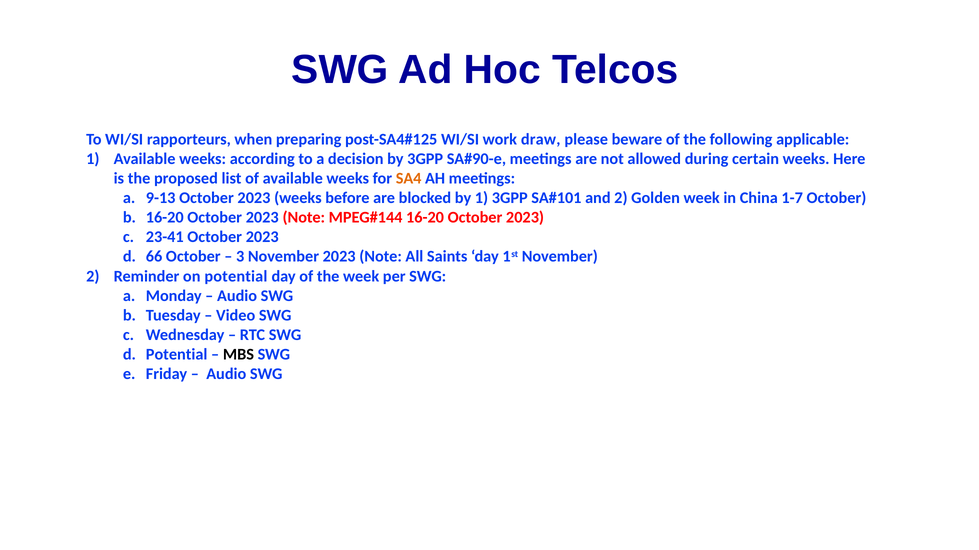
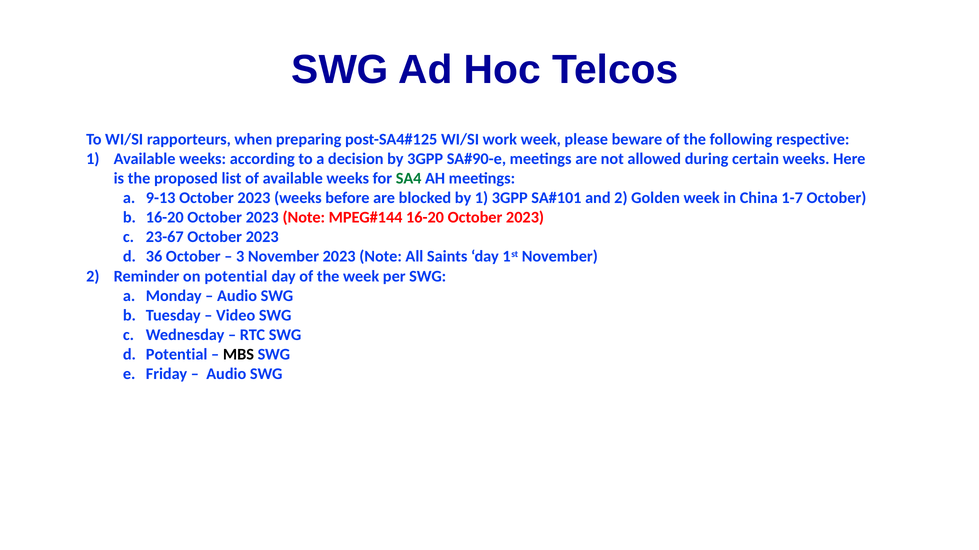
work draw: draw -> week
applicable: applicable -> respective
SA4 colour: orange -> green
23-41: 23-41 -> 23-67
66: 66 -> 36
